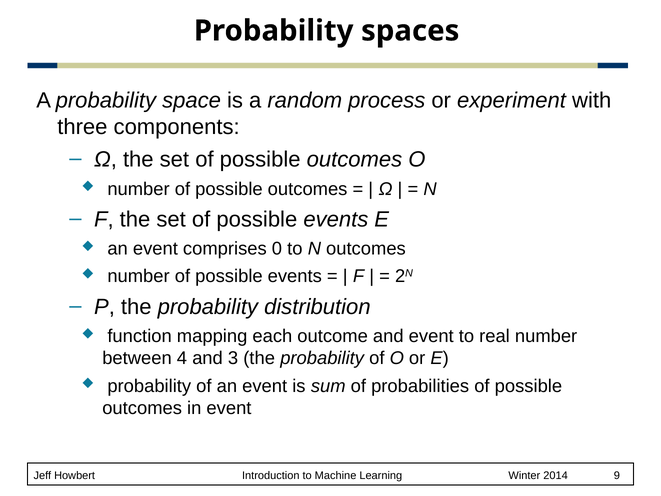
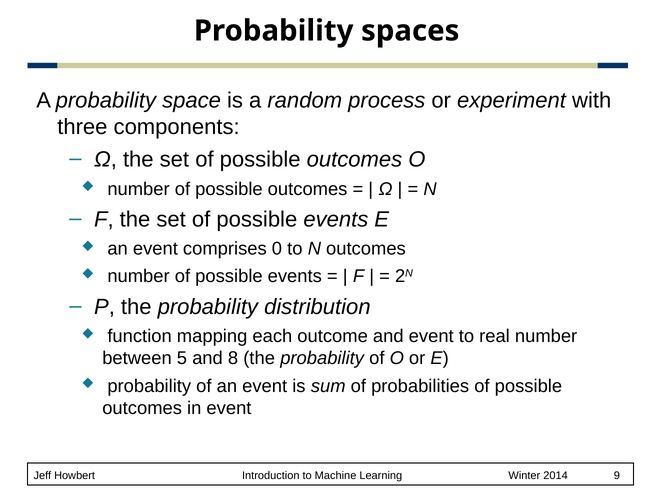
4: 4 -> 5
3: 3 -> 8
